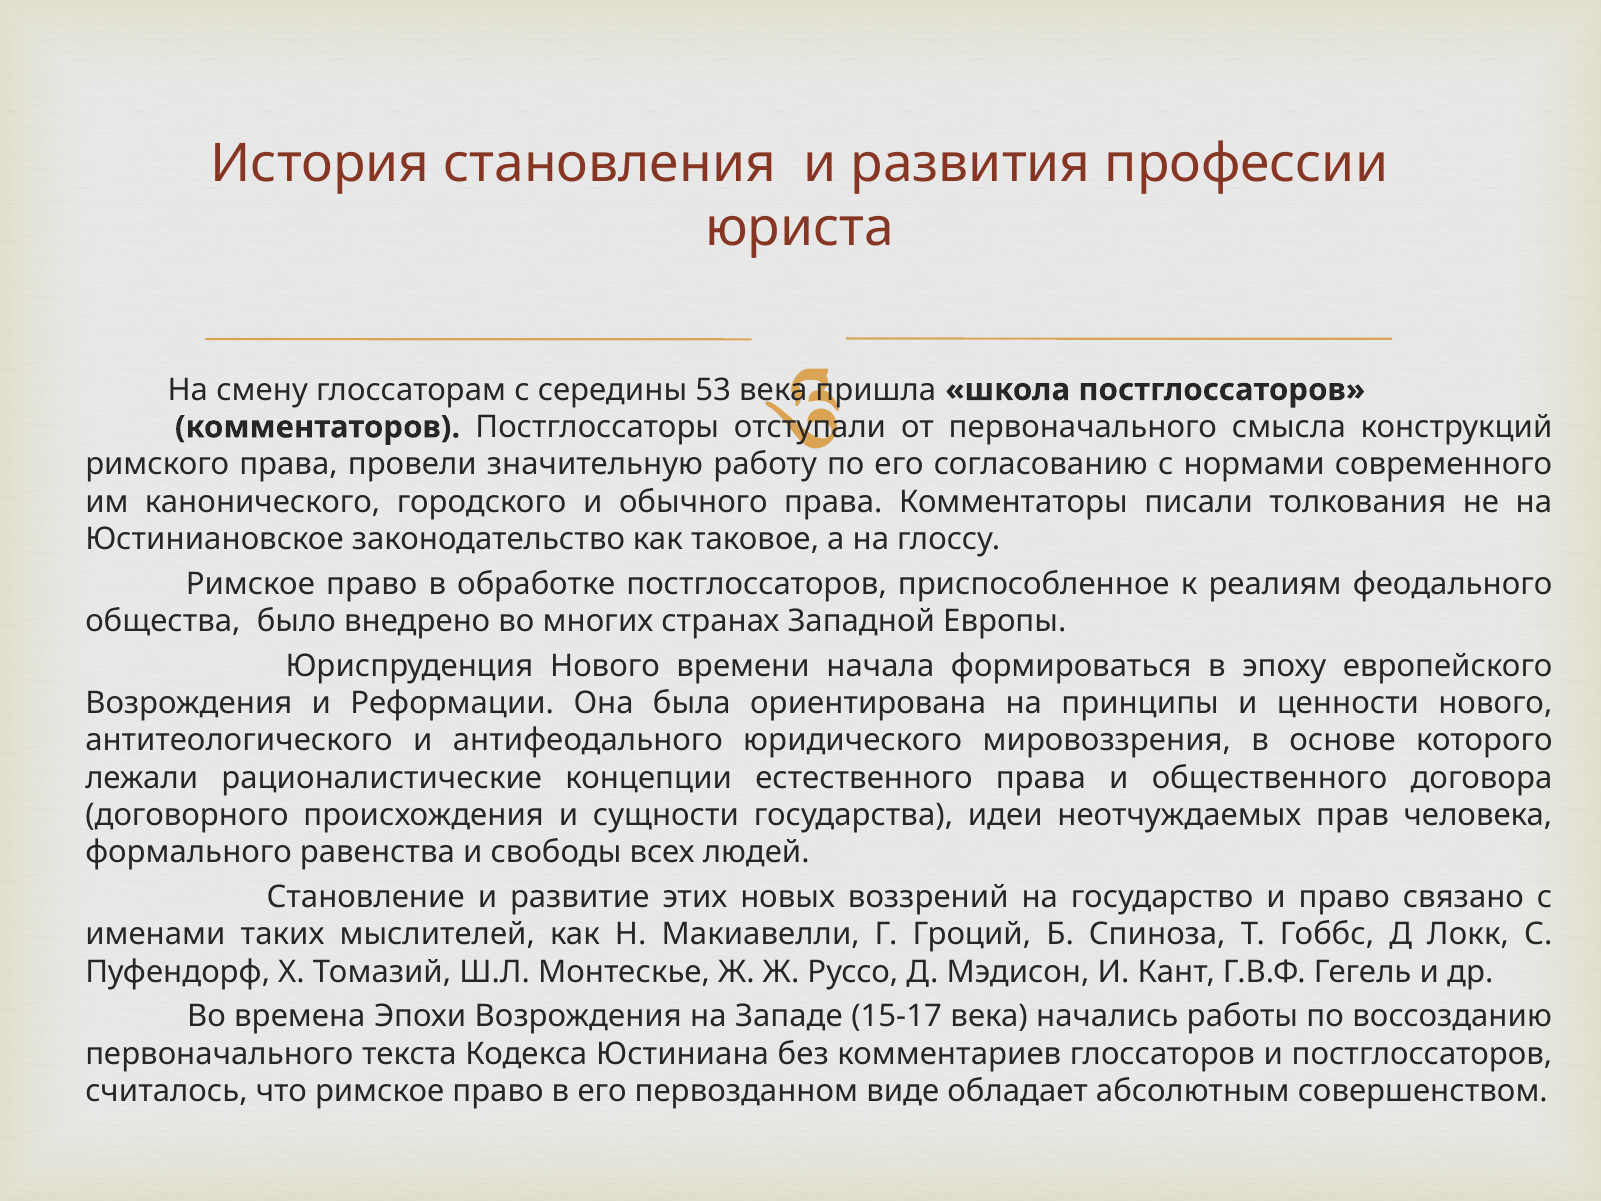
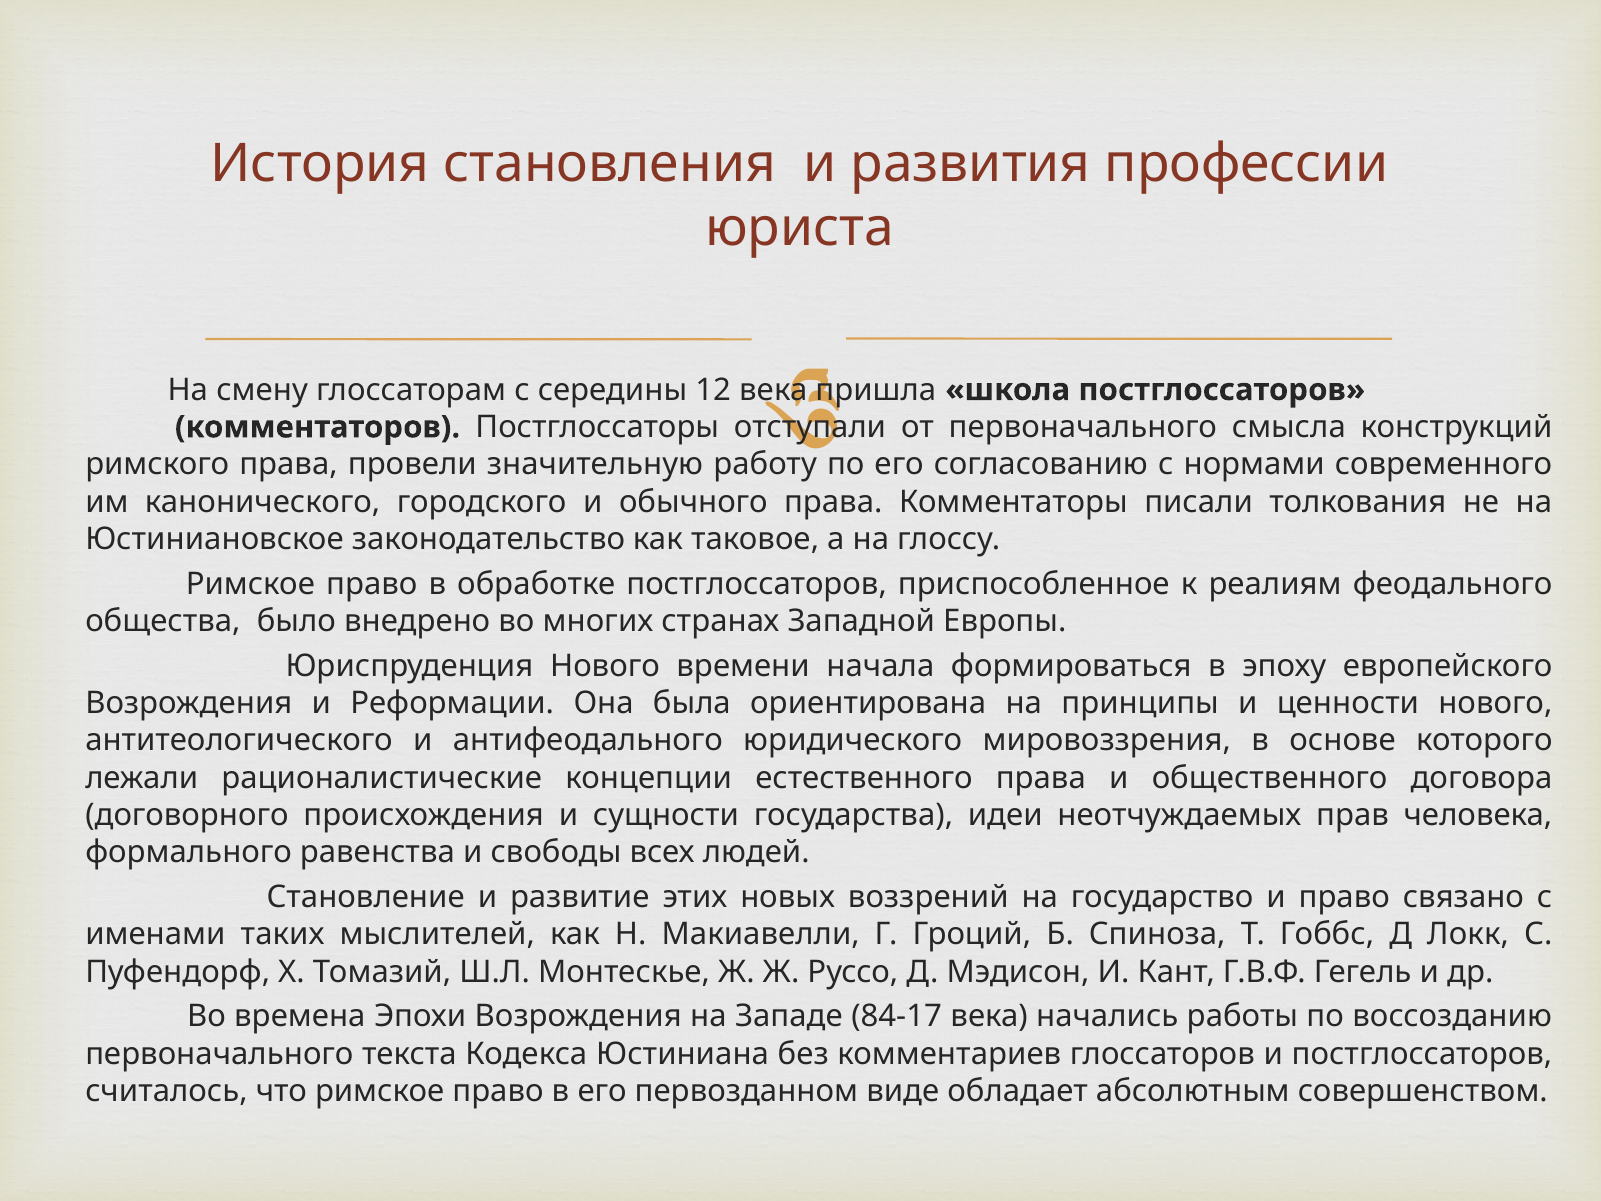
53: 53 -> 12
15-17: 15-17 -> 84-17
